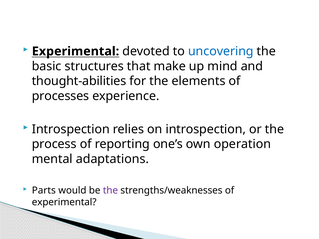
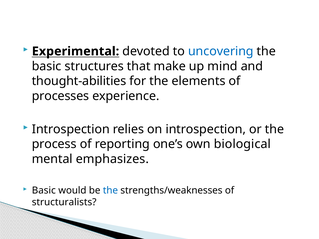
operation: operation -> biological
adaptations: adaptations -> emphasizes
Parts at (44, 191): Parts -> Basic
the at (110, 191) colour: purple -> blue
experimental at (64, 202): experimental -> structuralists
